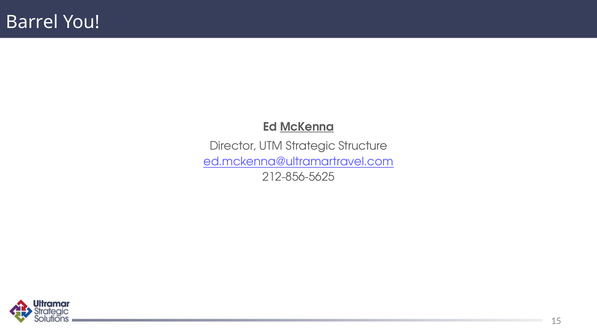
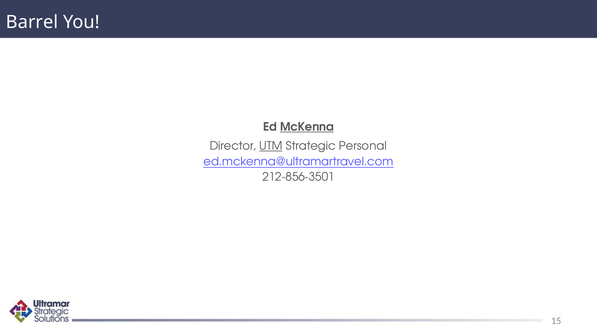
UTM underline: none -> present
Structure: Structure -> Personal
212-856-5625: 212-856-5625 -> 212-856-3501
